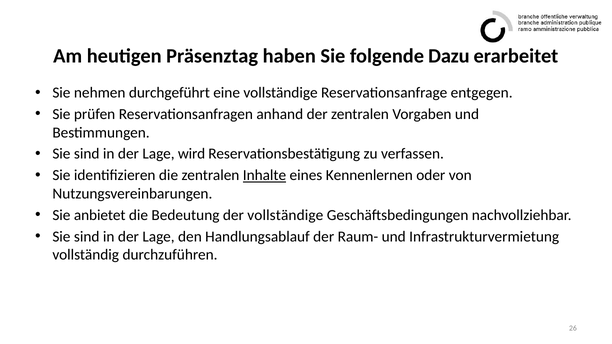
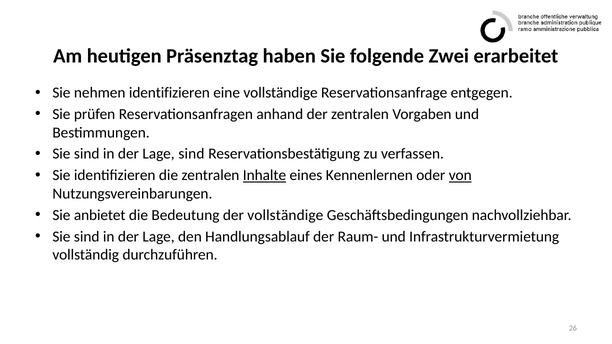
Dazu: Dazu -> Zwei
nehmen durchgeführt: durchgeführt -> identifizieren
Lage wird: wird -> sind
von underline: none -> present
